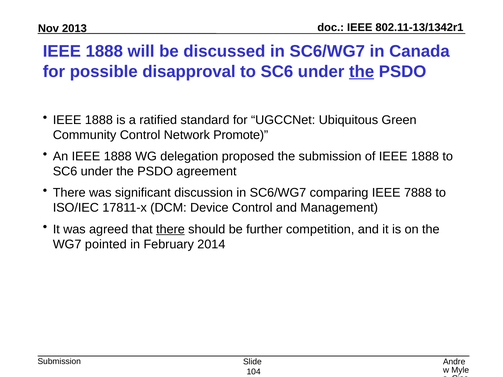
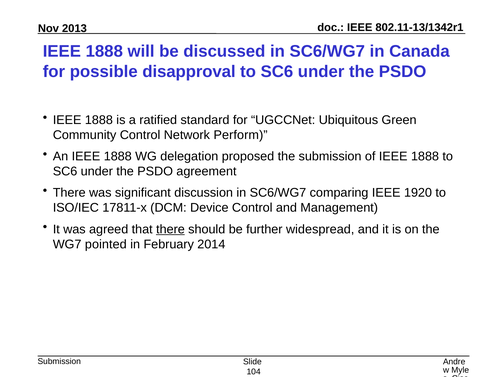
the at (362, 72) underline: present -> none
Promote: Promote -> Perform
7888: 7888 -> 1920
competition: competition -> widespread
